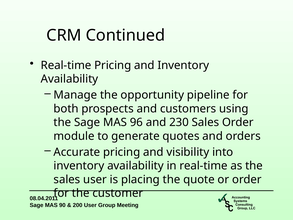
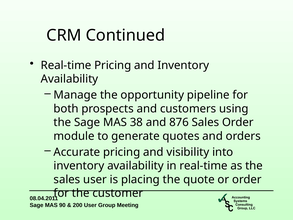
96: 96 -> 38
230: 230 -> 876
